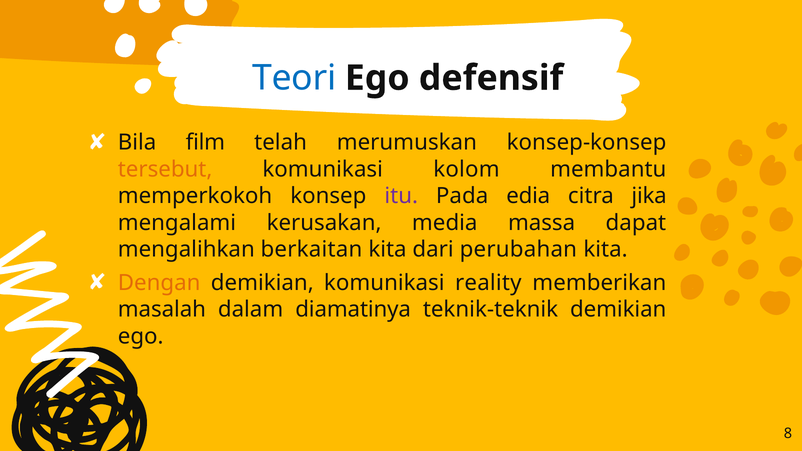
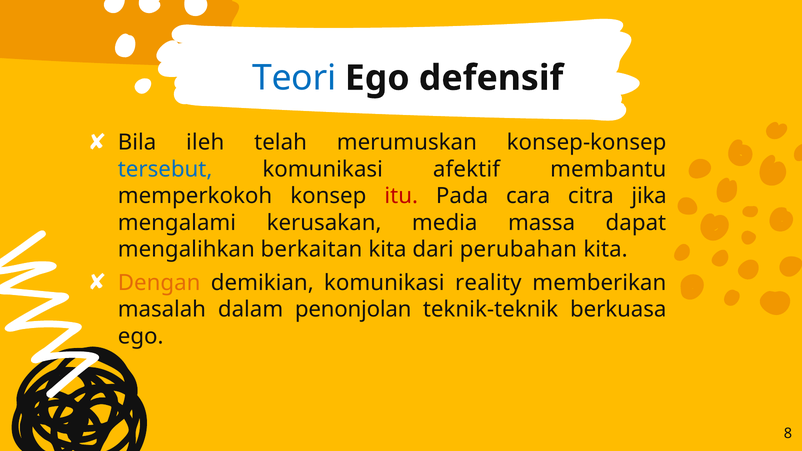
film: film -> ileh
tersebut colour: orange -> blue
kolom: kolom -> afektif
itu colour: purple -> red
edia: edia -> cara
diamatinya: diamatinya -> penonjolan
teknik-teknik demikian: demikian -> berkuasa
